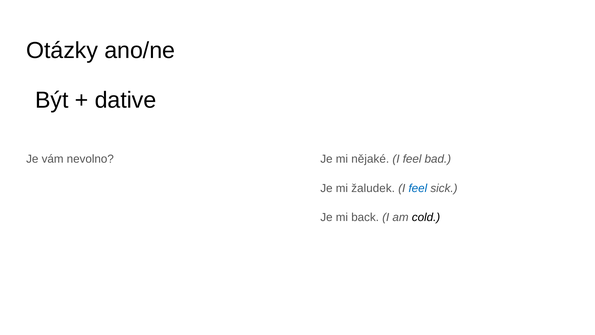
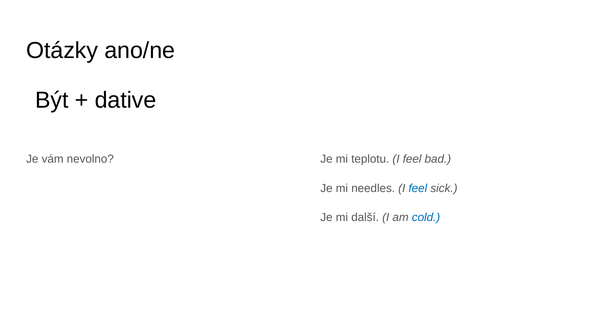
nějaké: nějaké -> teplotu
žaludek: žaludek -> needles
back: back -> další
cold colour: black -> blue
